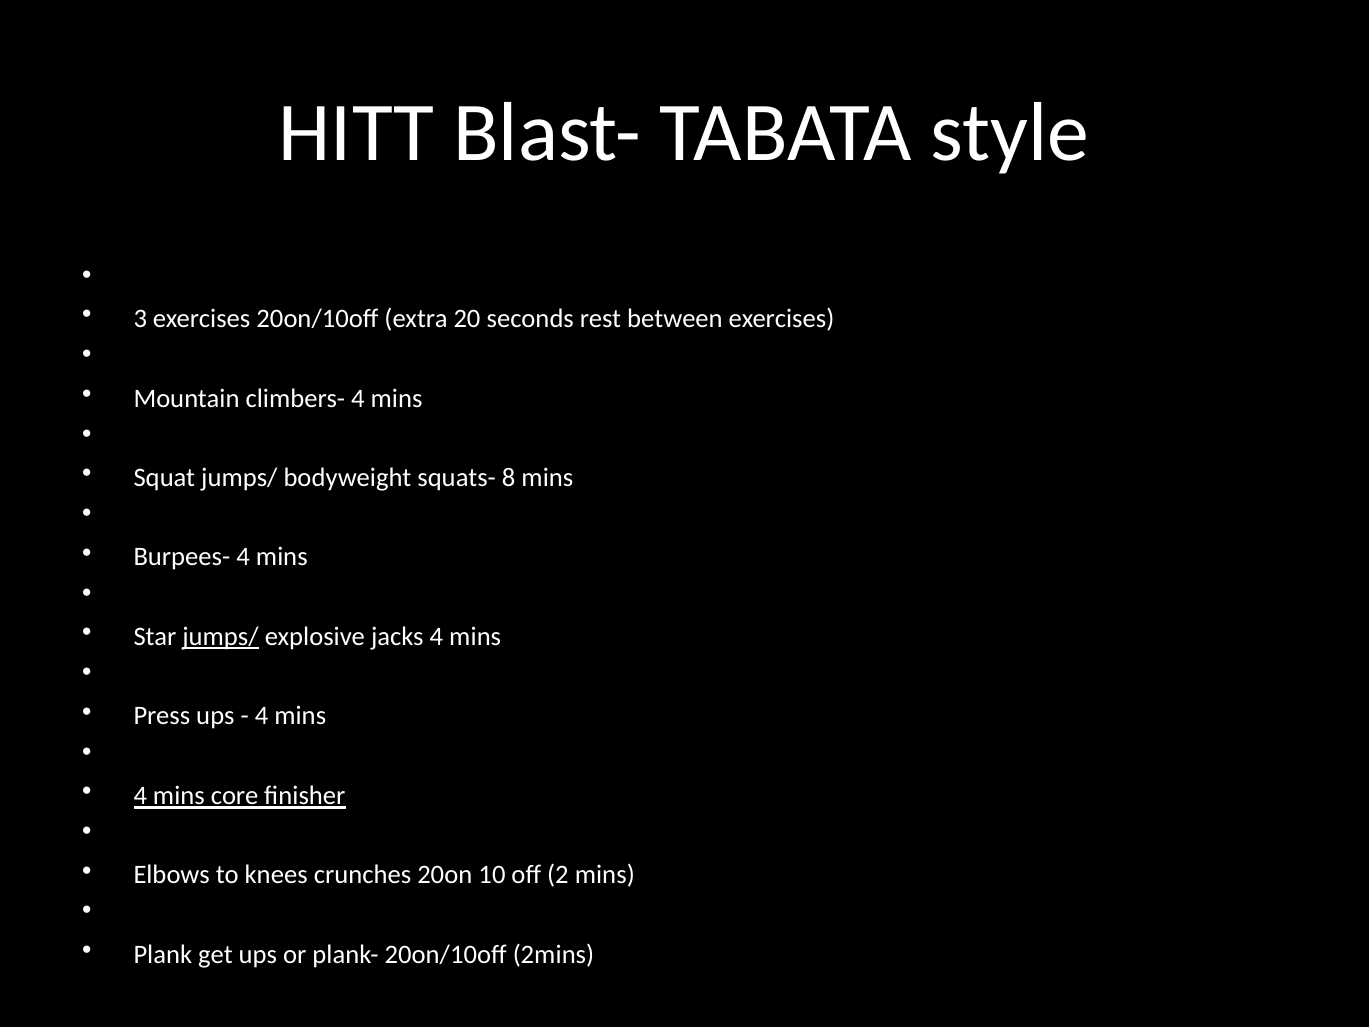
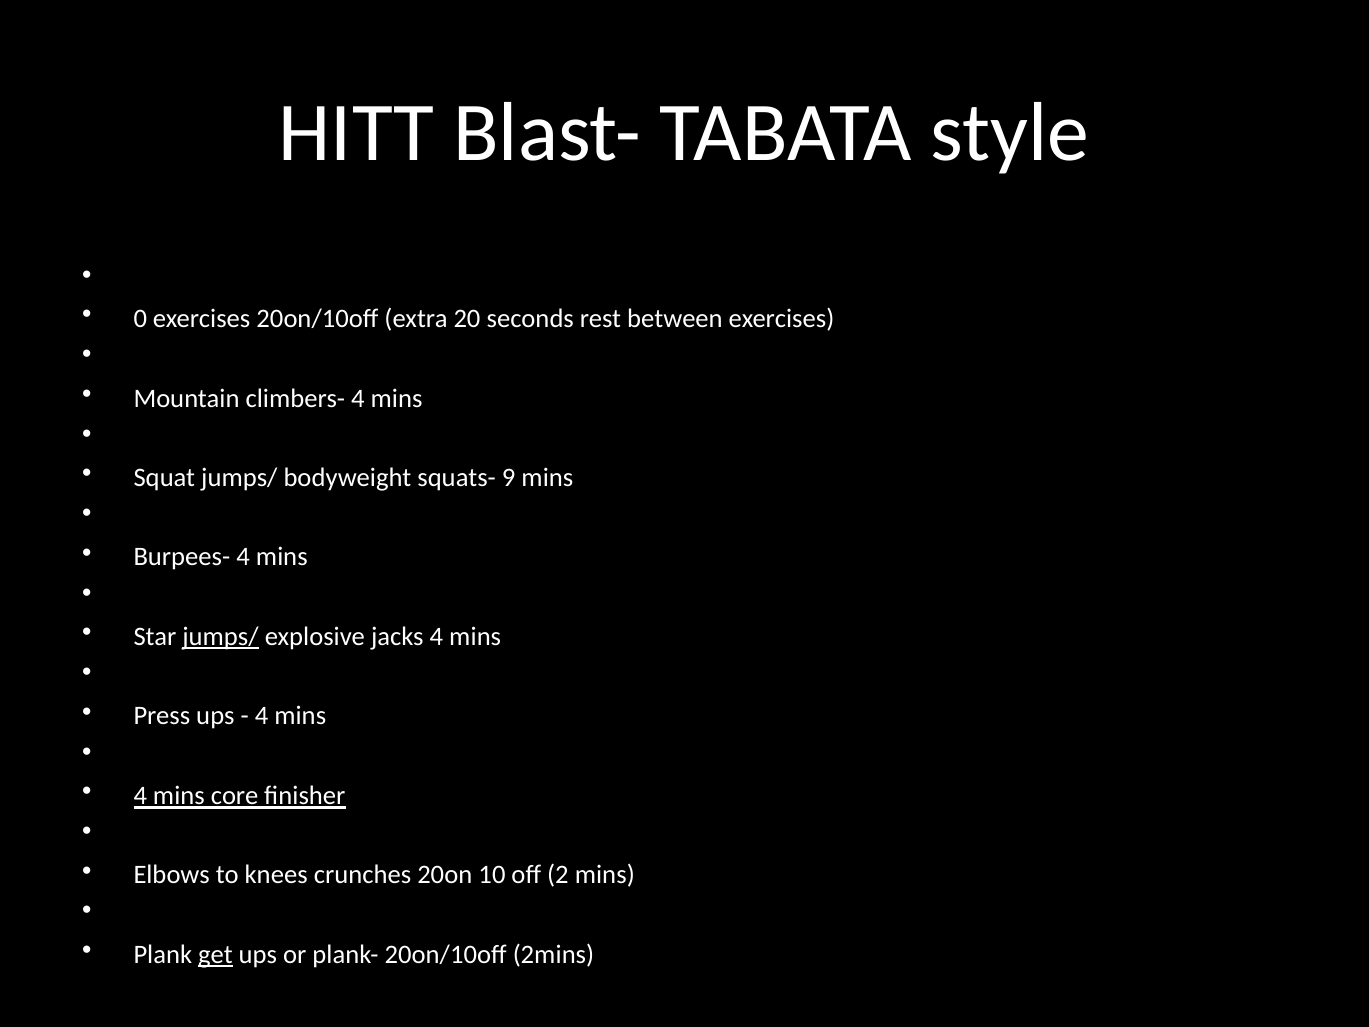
3: 3 -> 0
8: 8 -> 9
get underline: none -> present
